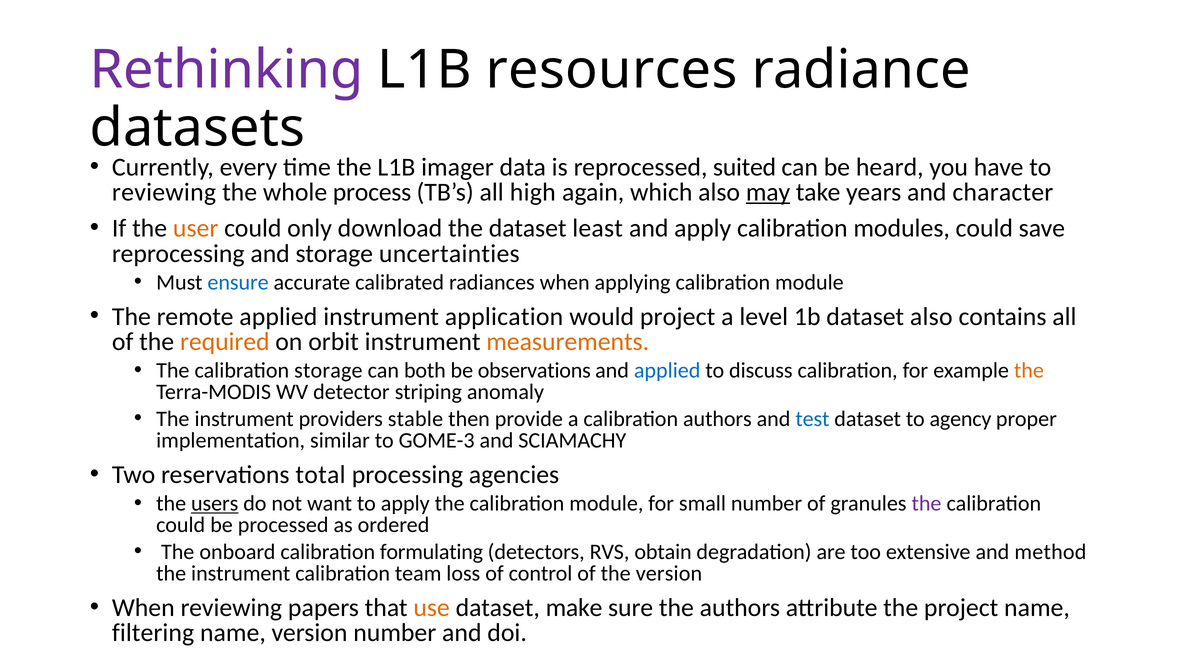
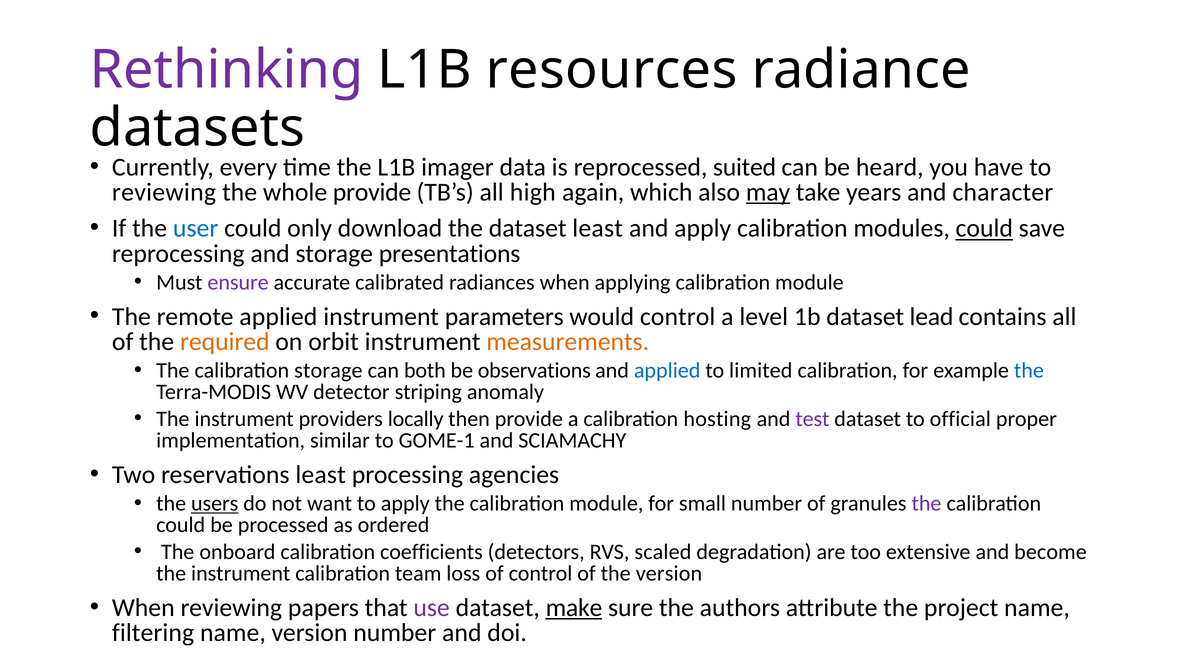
whole process: process -> provide
user colour: orange -> blue
could at (984, 229) underline: none -> present
uncertainties: uncertainties -> presentations
ensure colour: blue -> purple
application: application -> parameters
would project: project -> control
dataset also: also -> lead
discuss: discuss -> limited
the at (1029, 371) colour: orange -> blue
stable: stable -> locally
calibration authors: authors -> hosting
test colour: blue -> purple
agency: agency -> official
GOME-3: GOME-3 -> GOME-1
reservations total: total -> least
formulating: formulating -> coefficients
obtain: obtain -> scaled
method: method -> become
use colour: orange -> purple
make underline: none -> present
